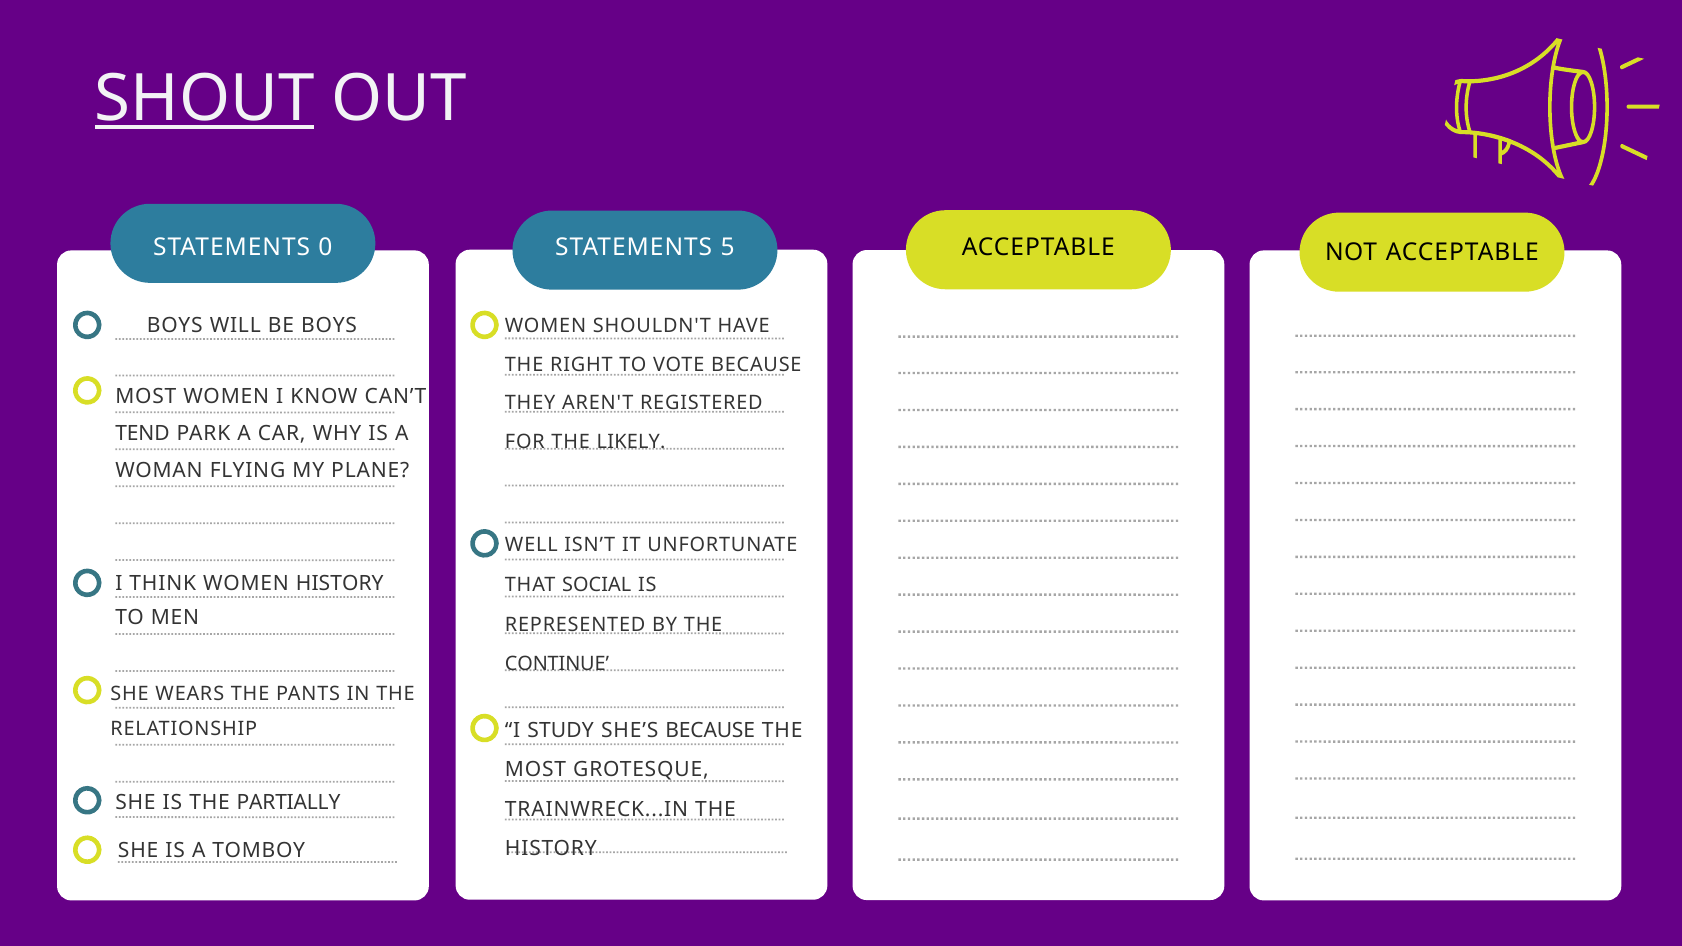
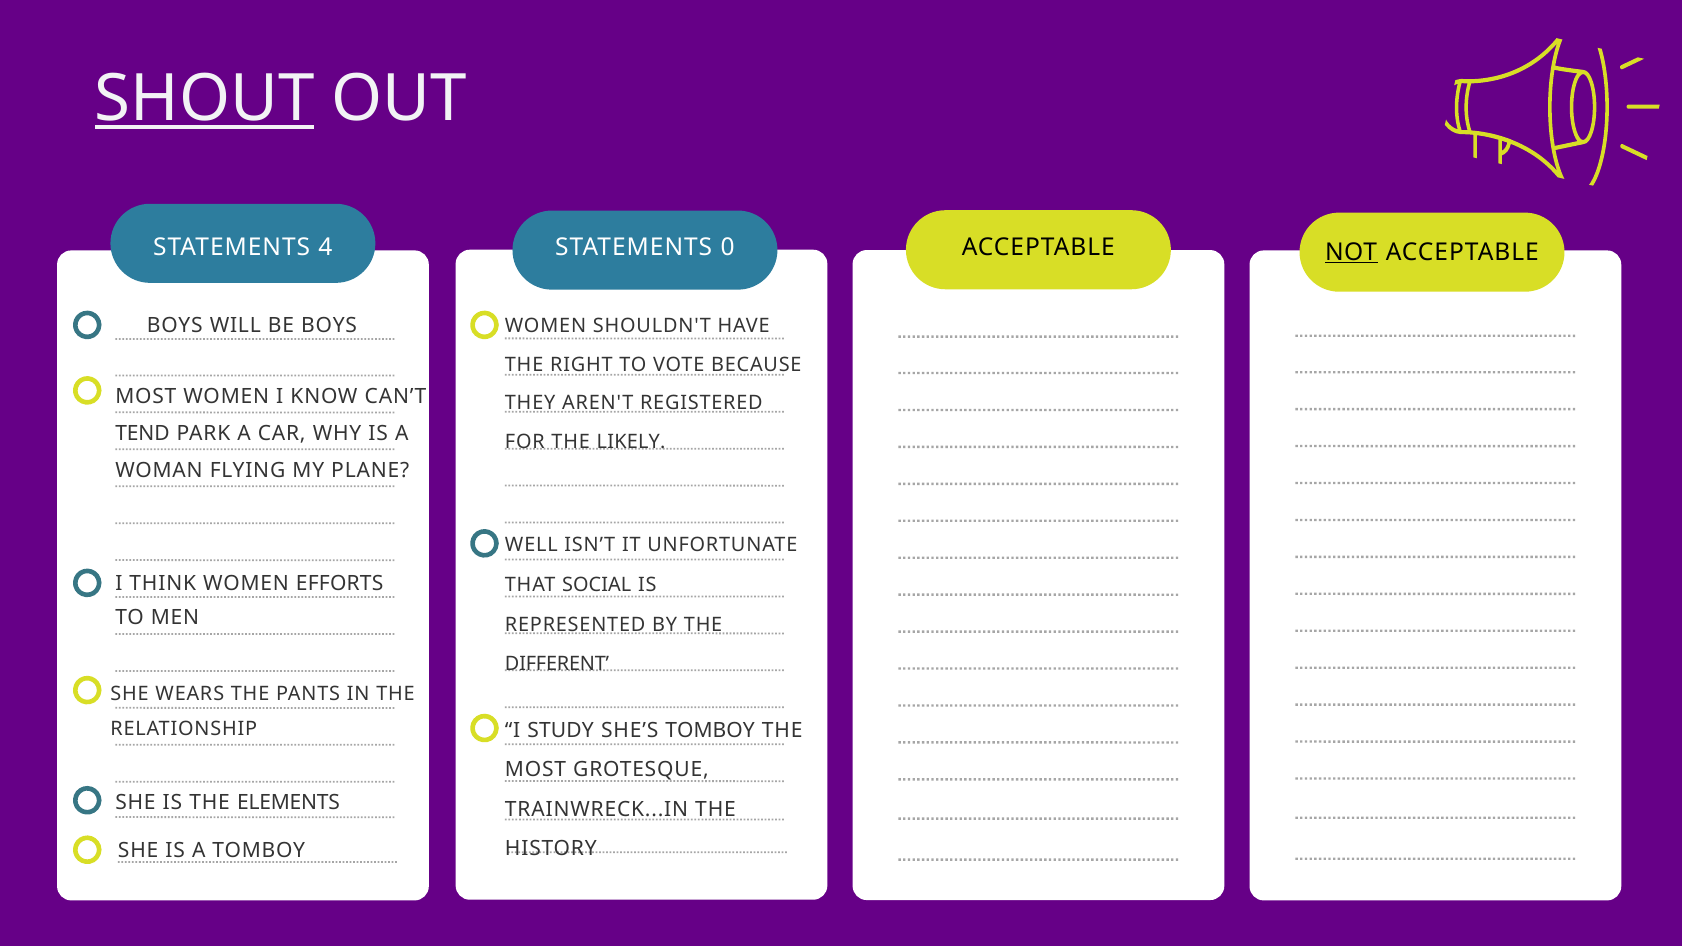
0: 0 -> 4
5: 5 -> 0
NOT underline: none -> present
WOMEN HISTORY: HISTORY -> EFFORTS
CONTINUE: CONTINUE -> DIFFERENT
SHE’S BECAUSE: BECAUSE -> TOMBOY
PARTIALLY: PARTIALLY -> ELEMENTS
